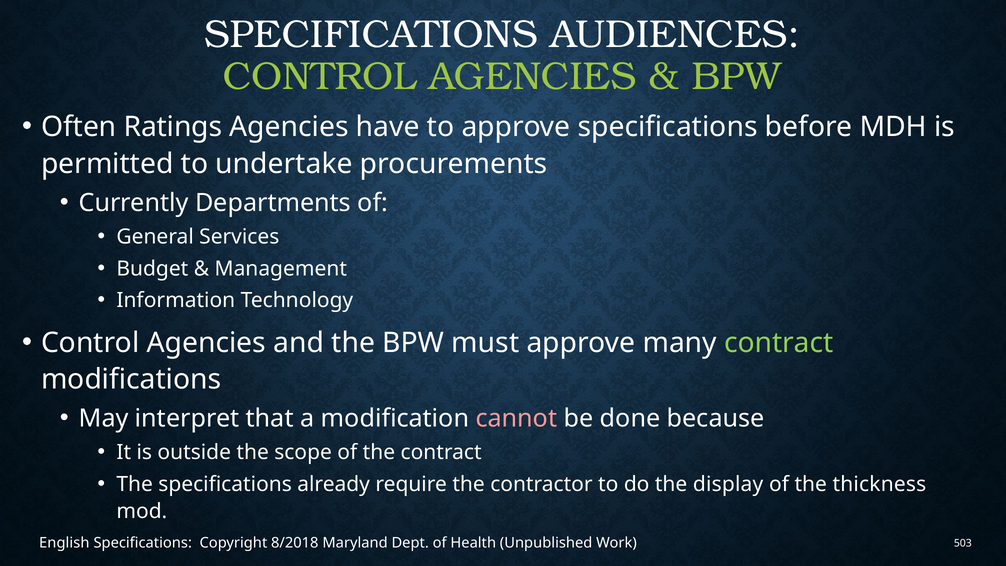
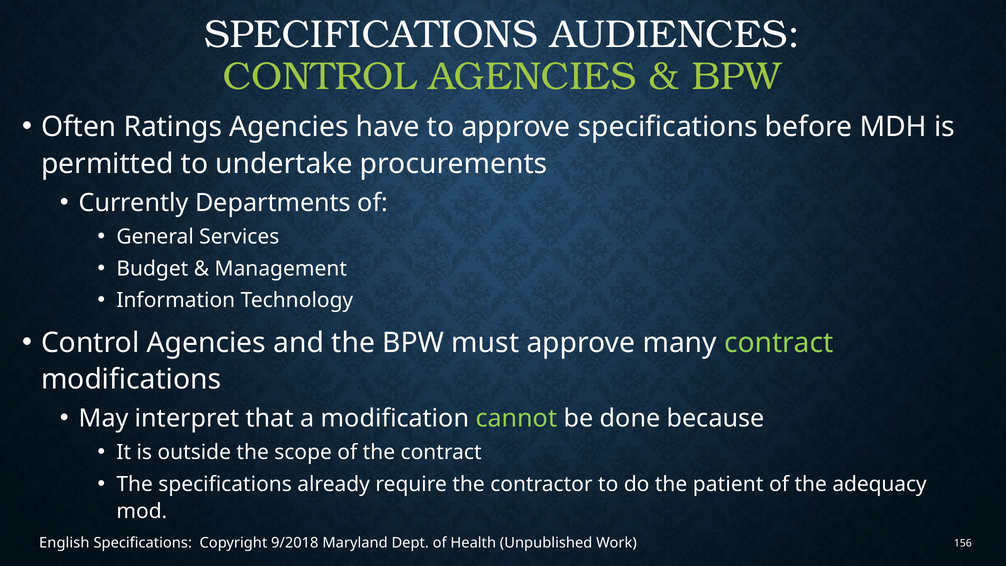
cannot colour: pink -> light green
display: display -> patient
thickness: thickness -> adequacy
8/2018: 8/2018 -> 9/2018
503: 503 -> 156
